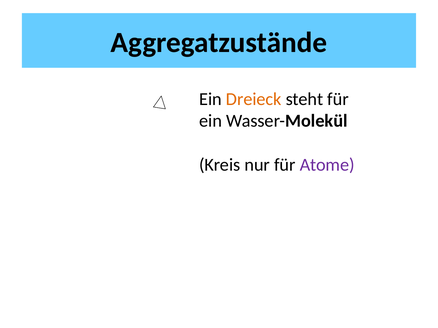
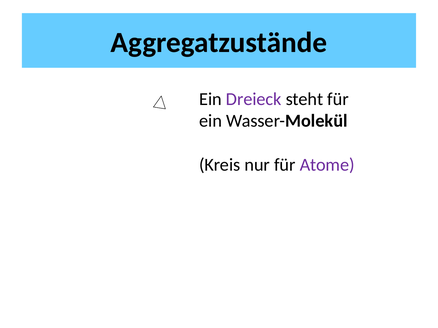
Dreieck colour: orange -> purple
